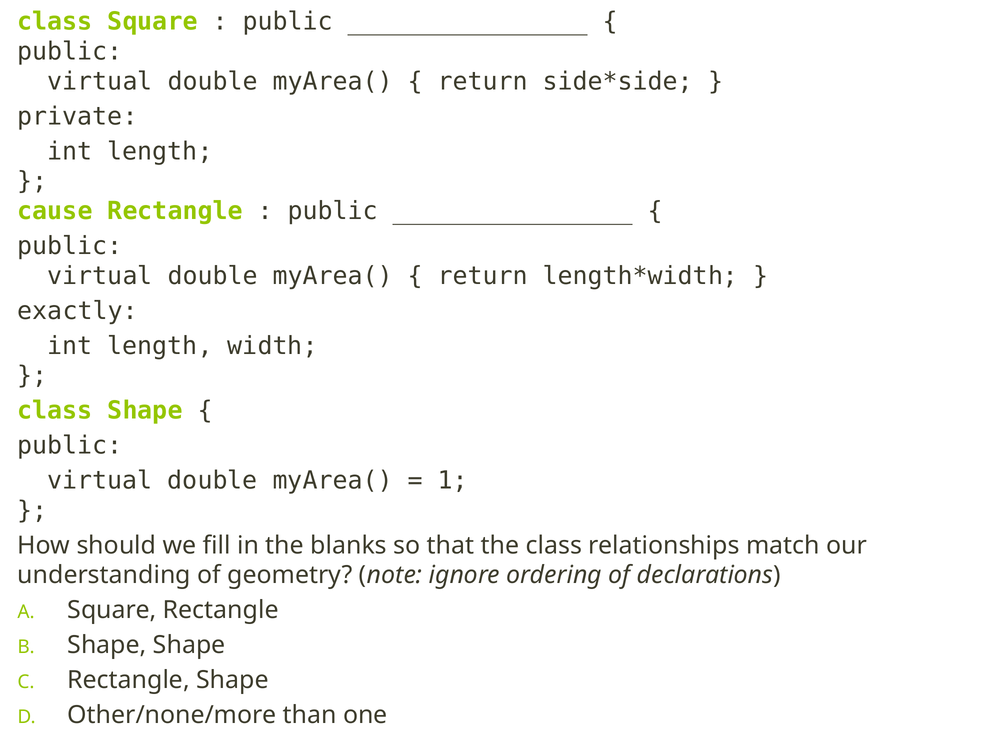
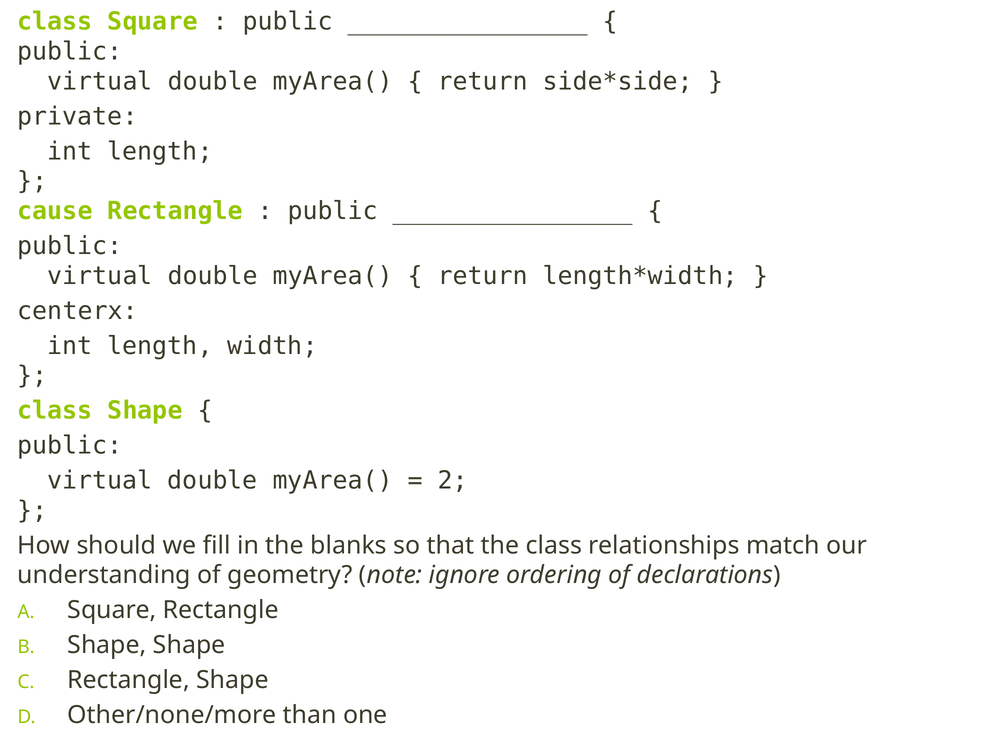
exactly: exactly -> centerx
1: 1 -> 2
